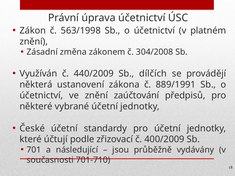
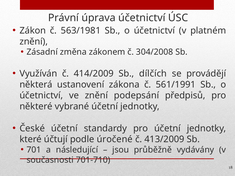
563/1998: 563/1998 -> 563/1981
440/2009: 440/2009 -> 414/2009
889/1991: 889/1991 -> 561/1991
zaúčtování: zaúčtování -> podepsání
zřizovací: zřizovací -> úročené
400/2009: 400/2009 -> 413/2009
